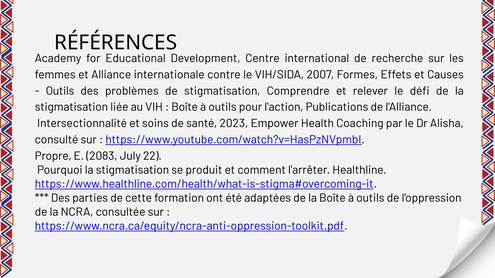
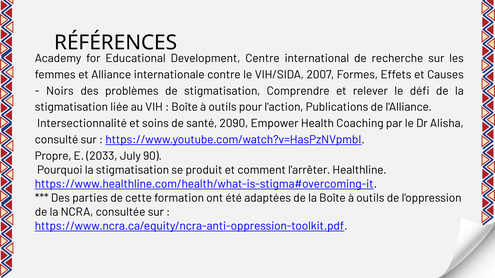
Outils at (60, 91): Outils -> Noirs
2023: 2023 -> 2090
2083: 2083 -> 2033
22: 22 -> 90
